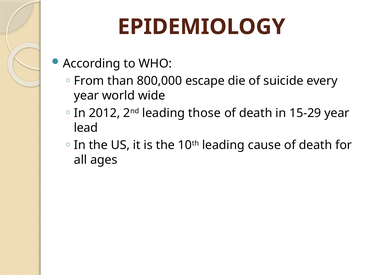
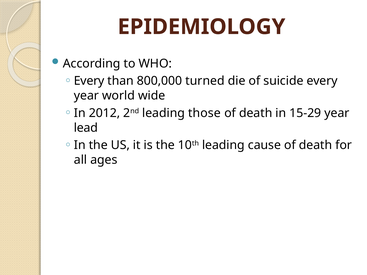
From at (89, 81): From -> Every
escape: escape -> turned
